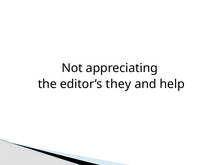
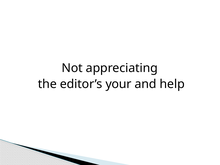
they: they -> your
